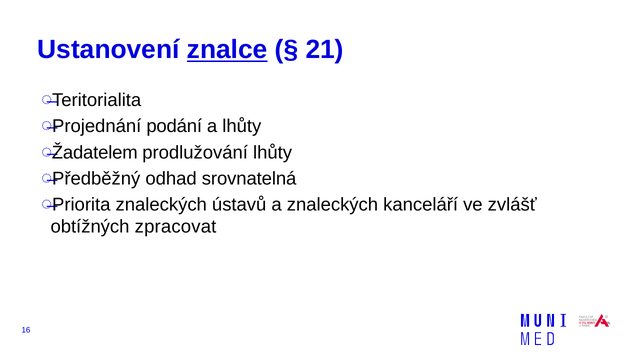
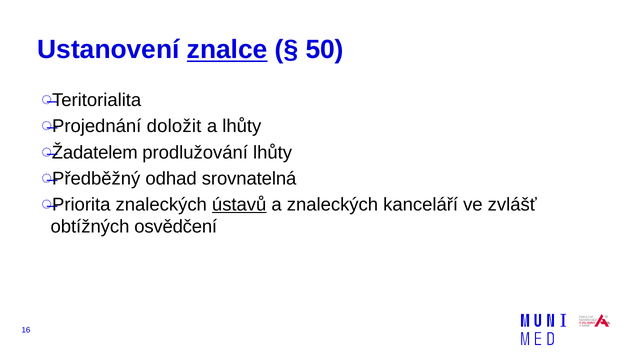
21: 21 -> 50
podání: podání -> doložit
ústavů underline: none -> present
zpracovat: zpracovat -> osvědčení
